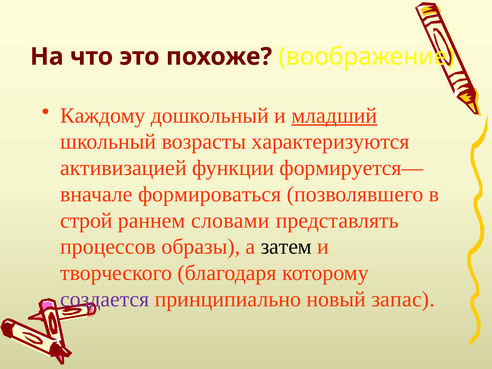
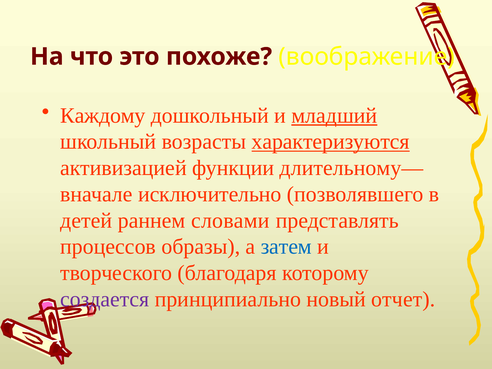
характеризуются underline: none -> present
формируется—: формируется— -> длительному—
формироваться: формироваться -> исключительно
строй: строй -> детей
затем colour: black -> blue
запас: запас -> отчет
